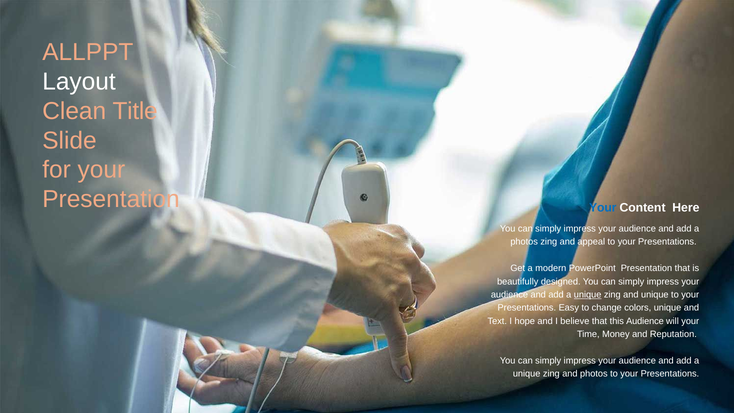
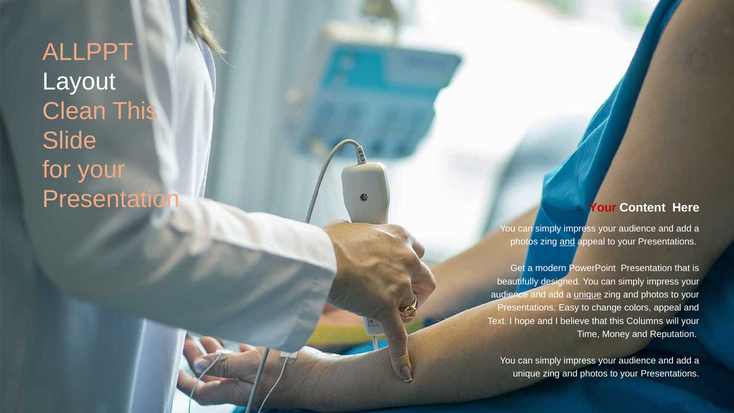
Clean Title: Title -> This
Your at (603, 207) colour: blue -> red
and at (567, 242) underline: none -> present
unique at (655, 295): unique -> photos
colors unique: unique -> appeal
this Audience: Audience -> Columns
